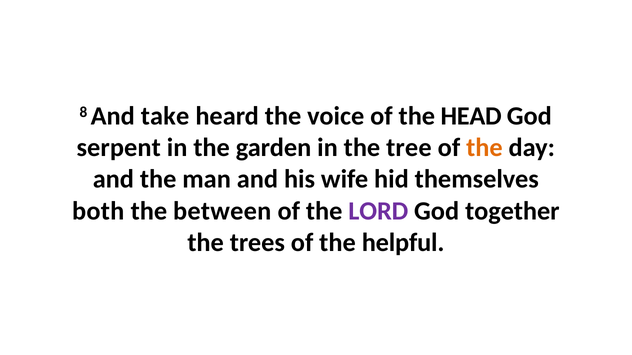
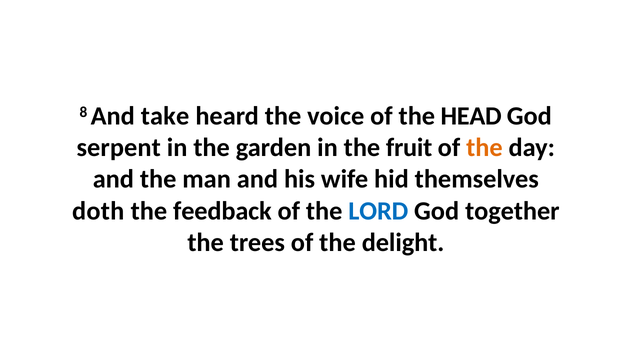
tree: tree -> fruit
both: both -> doth
between: between -> feedback
LORD colour: purple -> blue
helpful: helpful -> delight
